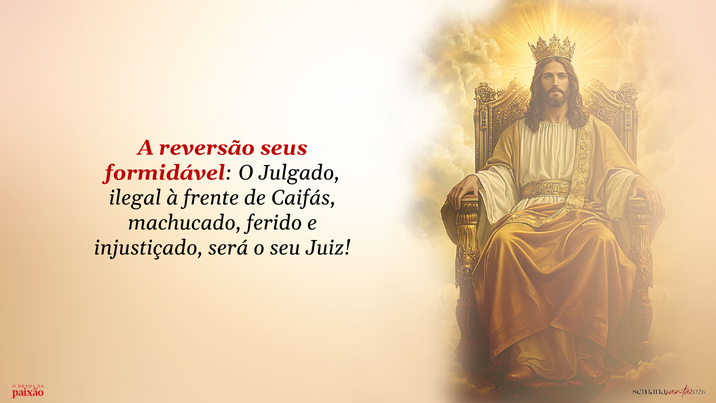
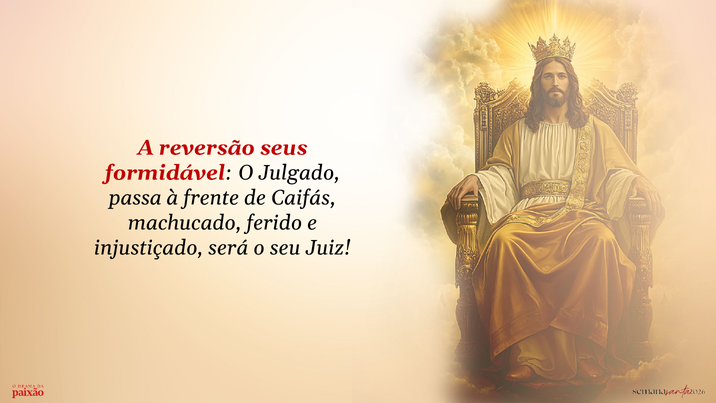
ilegal: ilegal -> passa
